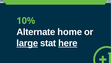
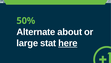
10%: 10% -> 50%
home: home -> about
large underline: present -> none
